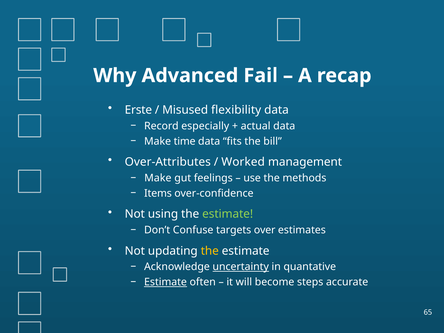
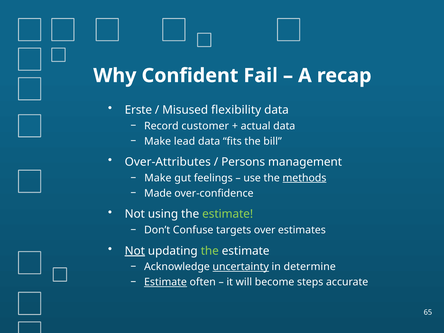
Advanced: Advanced -> Confident
especially: especially -> customer
time: time -> lead
Worked: Worked -> Persons
methods underline: none -> present
Items: Items -> Made
Not at (135, 251) underline: none -> present
the at (210, 251) colour: yellow -> light green
quantative: quantative -> determine
